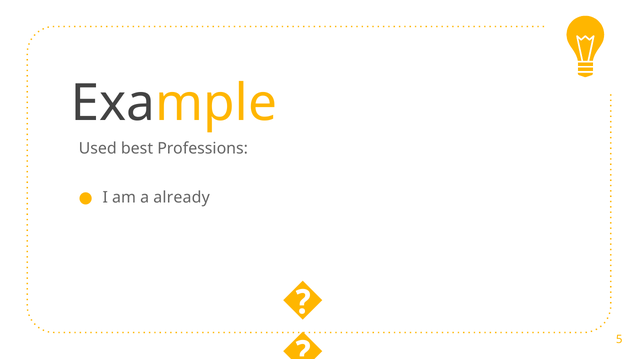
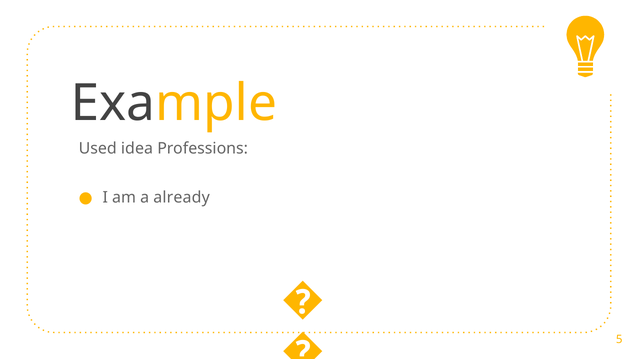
best: best -> idea
